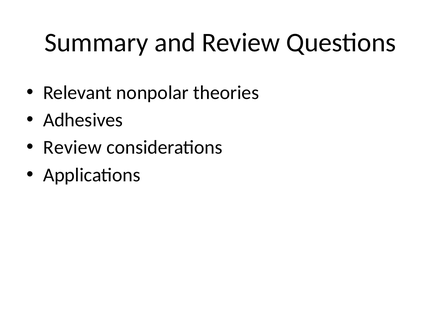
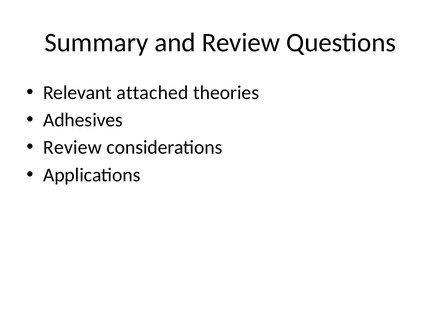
nonpolar: nonpolar -> attached
